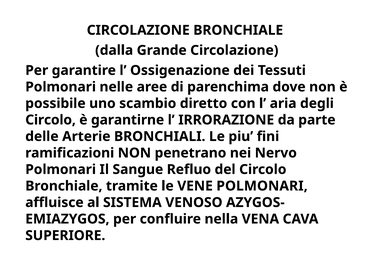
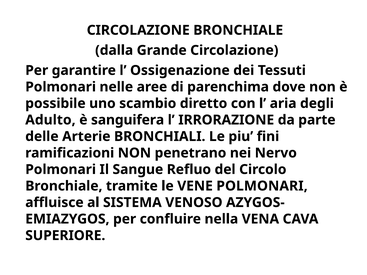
Circolo at (51, 120): Circolo -> Adulto
garantirne: garantirne -> sanguifera
